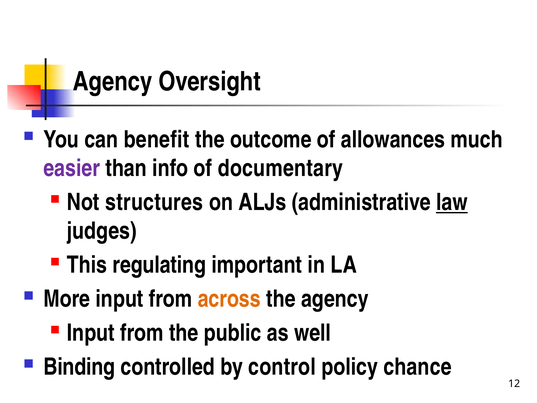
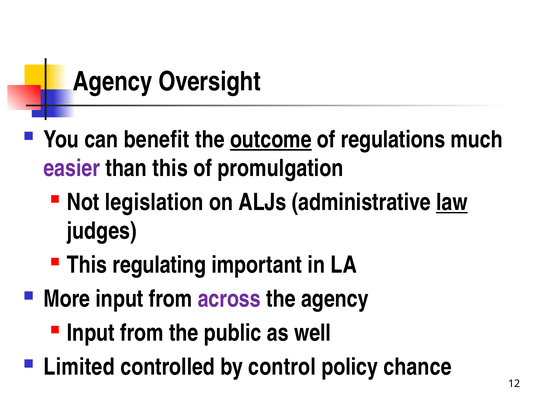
outcome underline: none -> present
allowances: allowances -> regulations
than info: info -> this
documentary: documentary -> promulgation
structures: structures -> legislation
across colour: orange -> purple
Binding: Binding -> Limited
